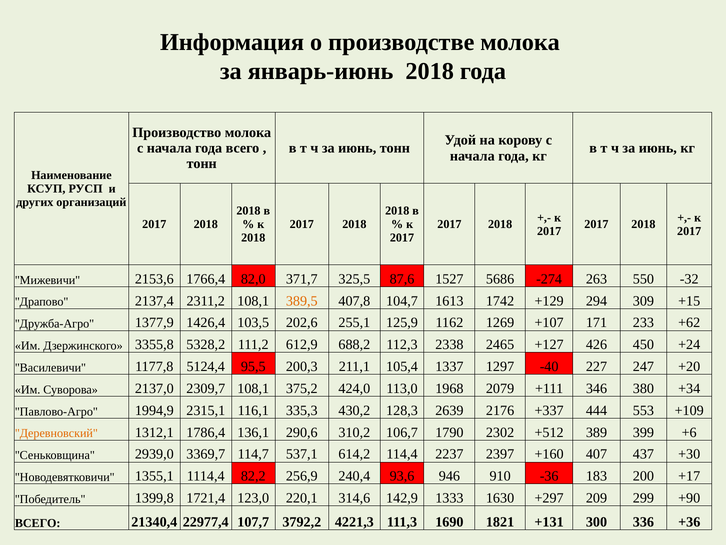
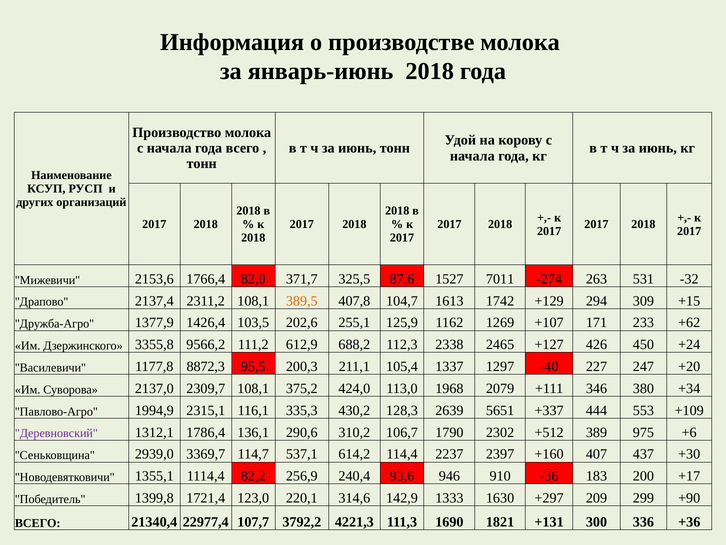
5686: 5686 -> 7011
550: 550 -> 531
5328,2: 5328,2 -> 9566,2
5124,4: 5124,4 -> 8872,3
2176: 2176 -> 5651
Деревновский colour: orange -> purple
399: 399 -> 975
